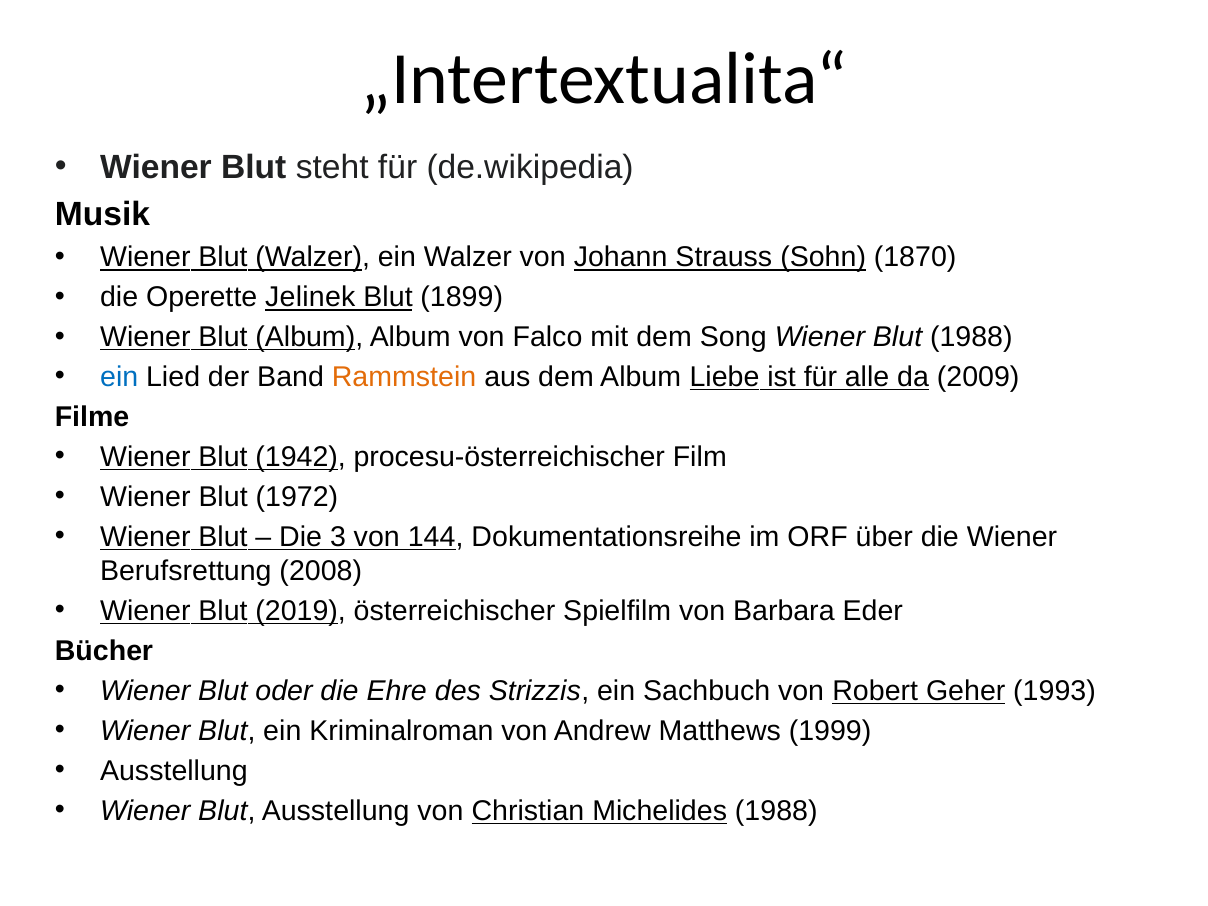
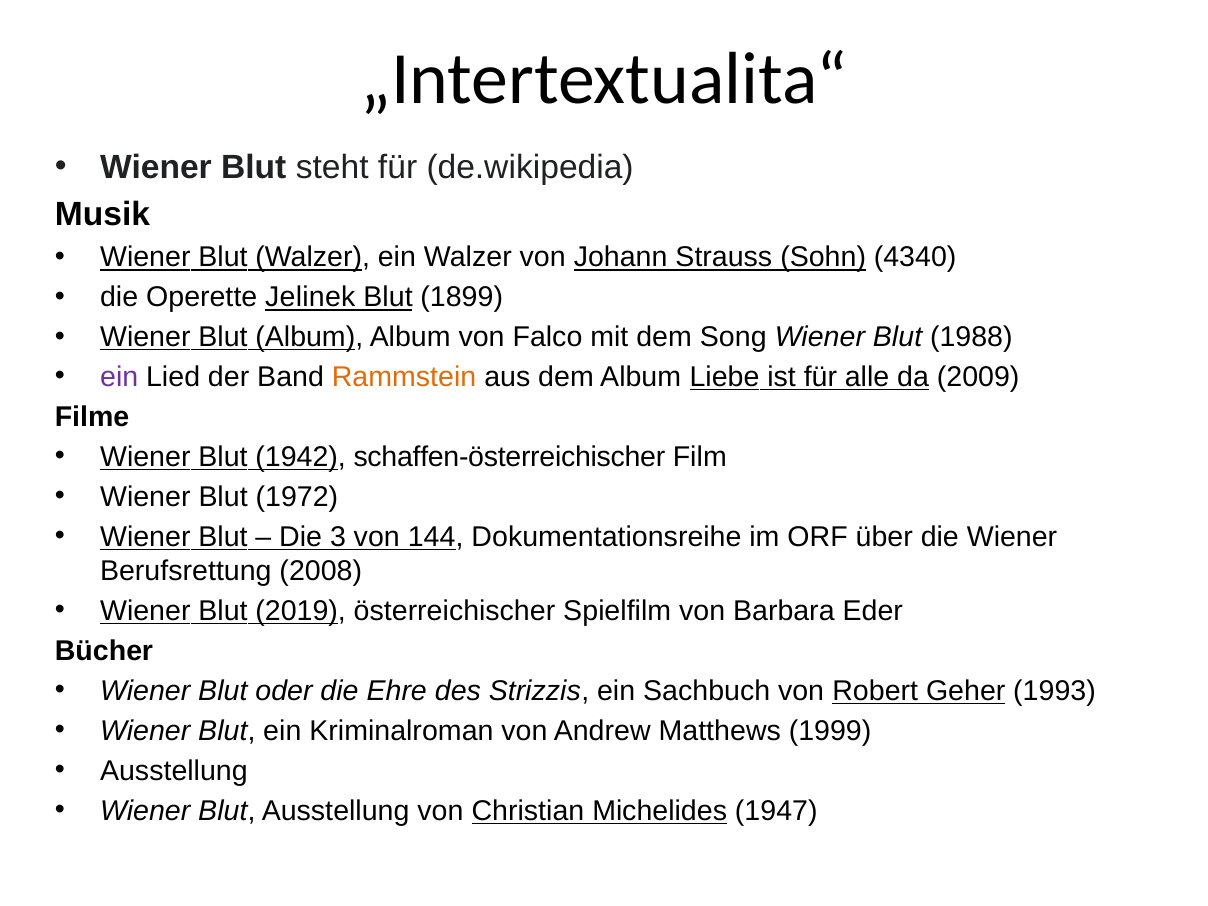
1870: 1870 -> 4340
ein at (119, 377) colour: blue -> purple
procesu-österreichischer: procesu-österreichischer -> schaffen-österreichischer
Michelides 1988: 1988 -> 1947
